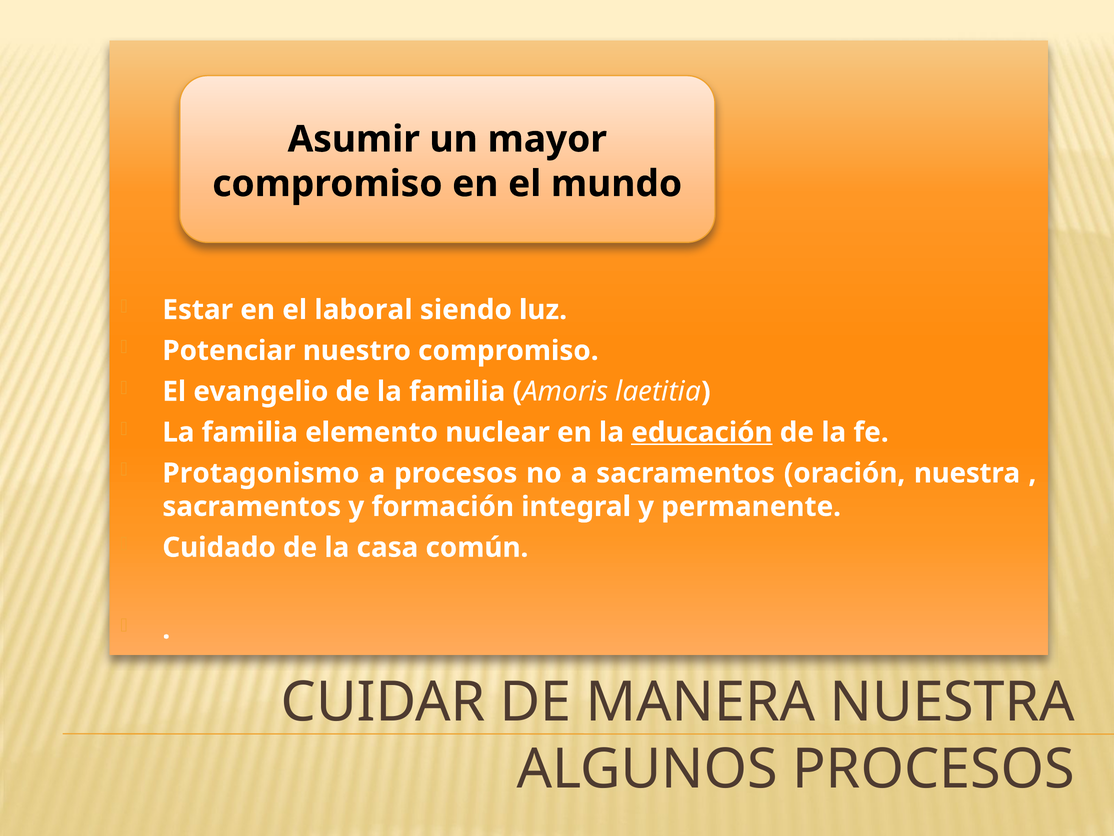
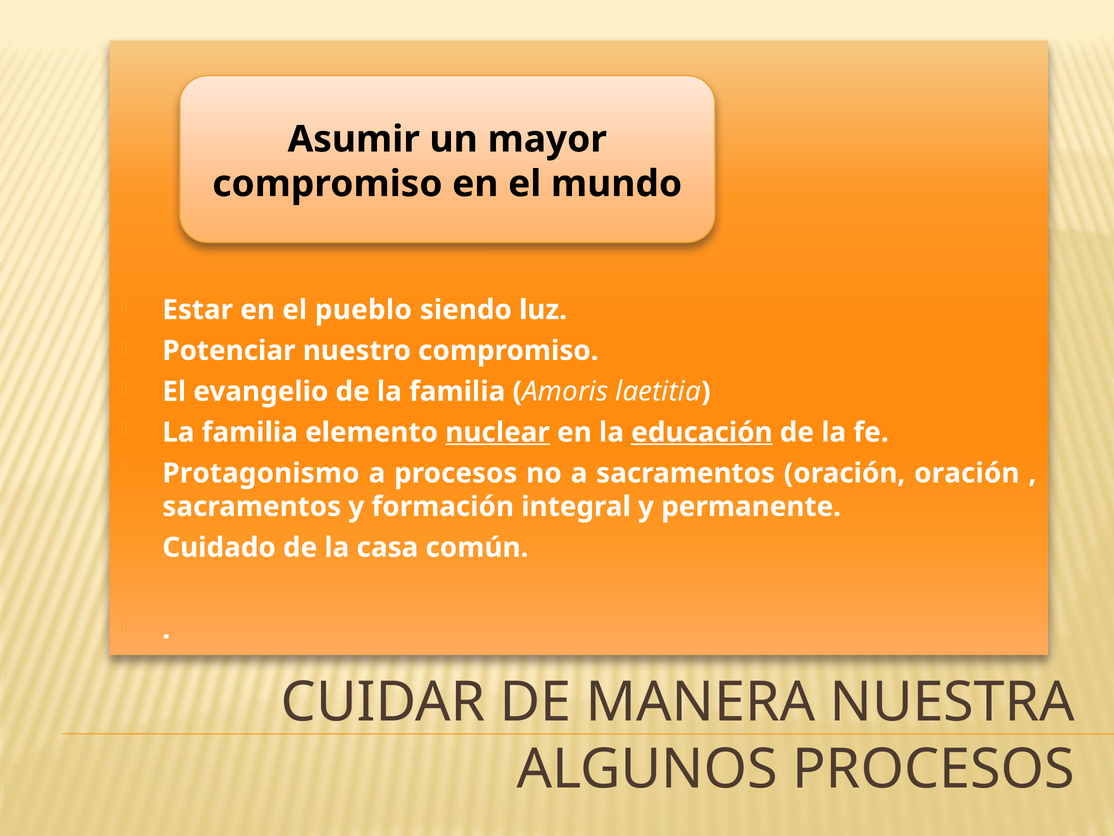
laboral: laboral -> pueblo
nuclear underline: none -> present
oración nuestra: nuestra -> oración
